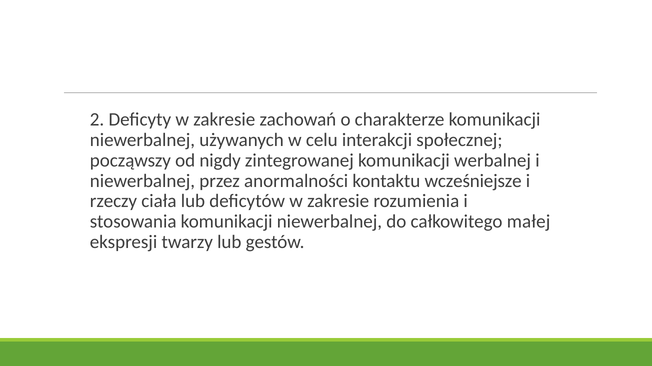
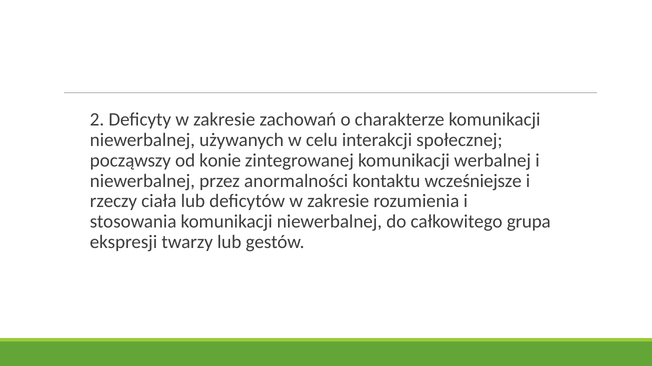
nigdy: nigdy -> konie
małej: małej -> grupa
